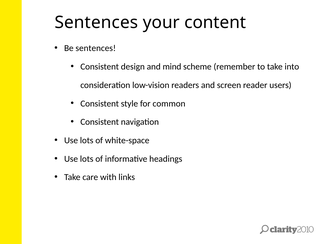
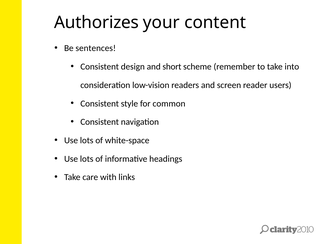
Sentences at (96, 22): Sentences -> Authorizes
mind: mind -> short
